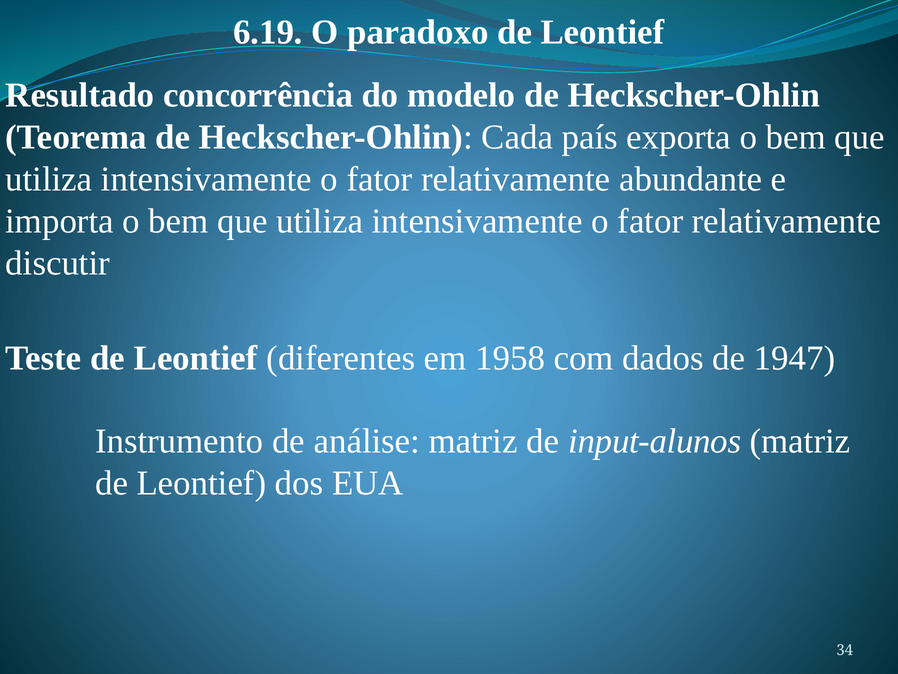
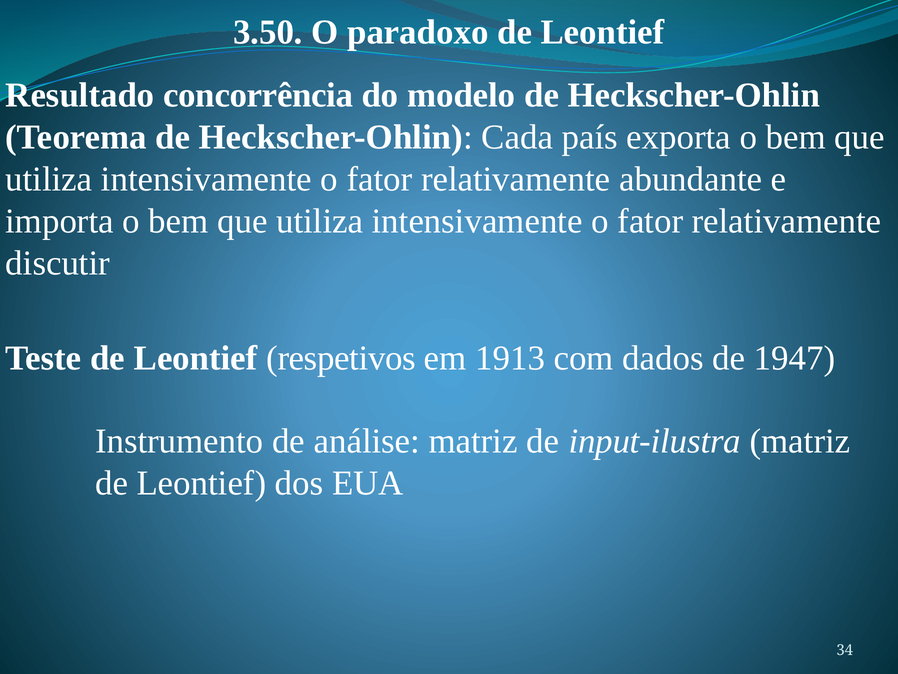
6.19: 6.19 -> 3.50
diferentes: diferentes -> respetivos
1958: 1958 -> 1913
input-alunos: input-alunos -> input-ilustra
